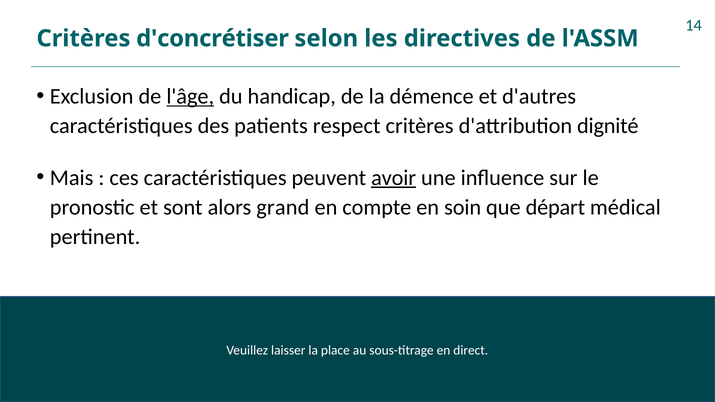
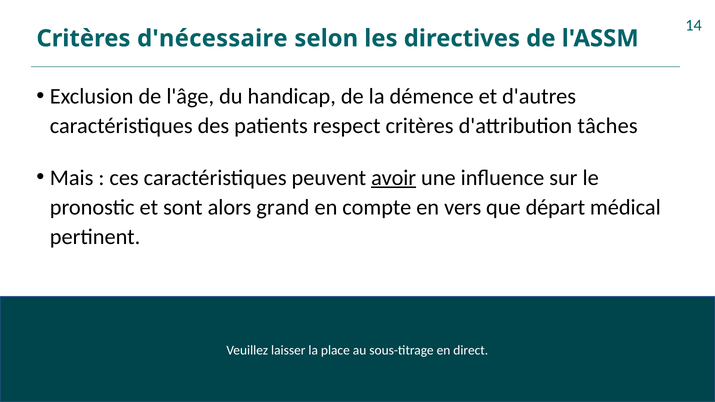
d'concrétiser: d'concrétiser -> d'nécessaire
l'âge underline: present -> none
dignité: dignité -> tâches
soin: soin -> vers
